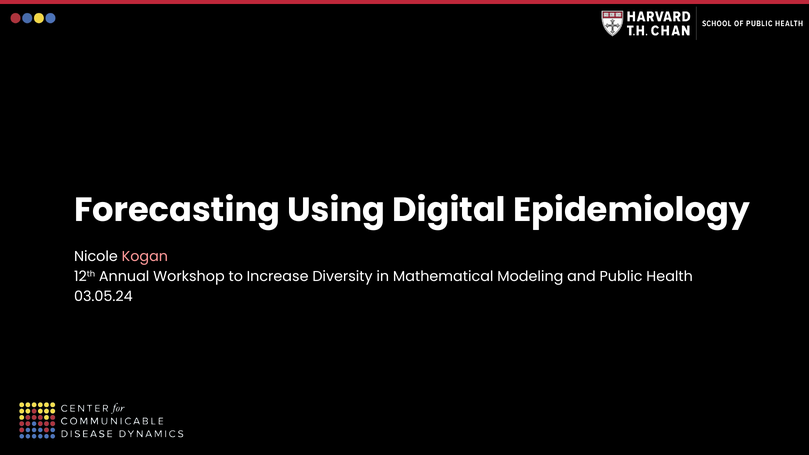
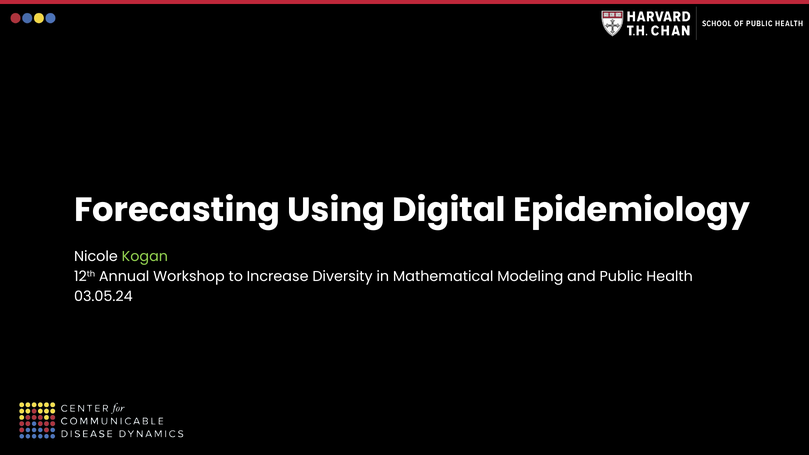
Kogan colour: pink -> light green
